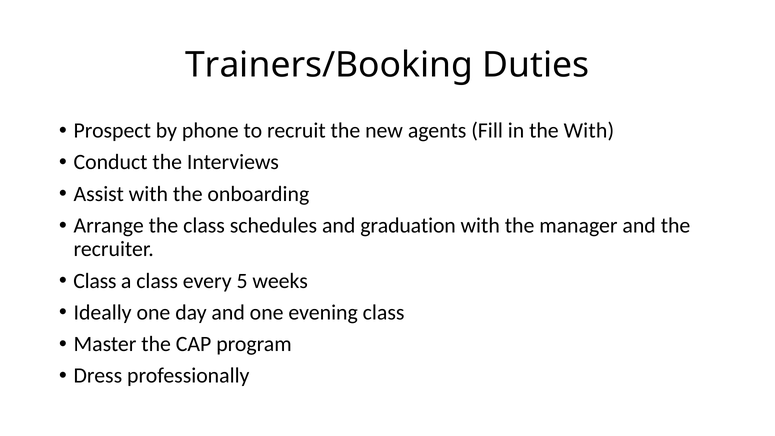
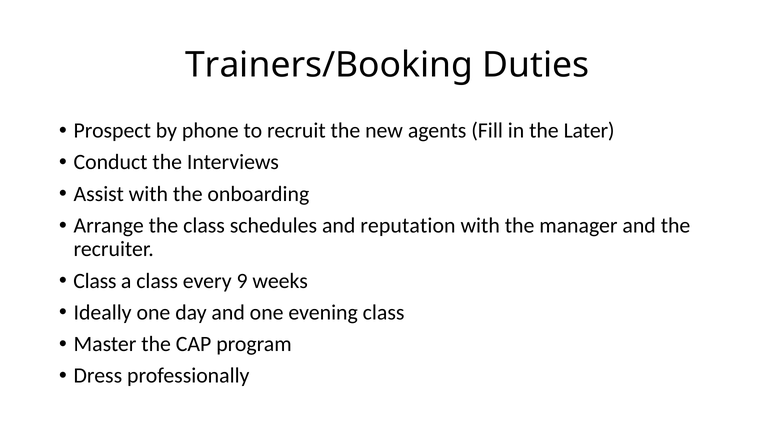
the With: With -> Later
graduation: graduation -> reputation
5: 5 -> 9
